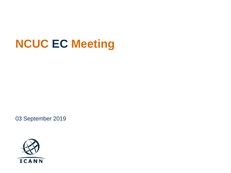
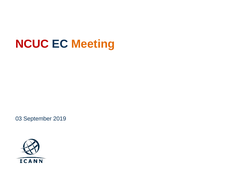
NCUC colour: orange -> red
